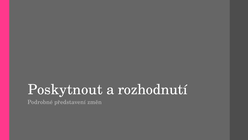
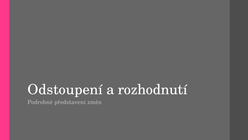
Poskytnout: Poskytnout -> Odstoupení
